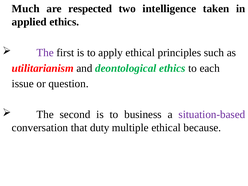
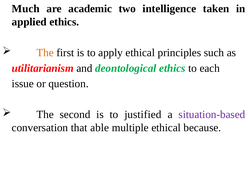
respected: respected -> academic
The at (45, 53) colour: purple -> orange
business: business -> justified
duty: duty -> able
